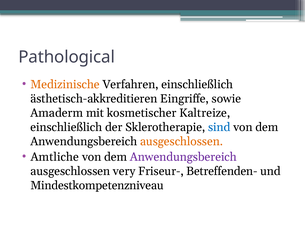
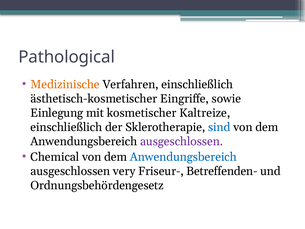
ästhetisch-akkreditieren: ästhetisch-akkreditieren -> ästhetisch-kosmetischer
Amaderm: Amaderm -> Einlegung
ausgeschlossen at (182, 141) colour: orange -> purple
Amtliche: Amtliche -> Chemical
Anwendungsbereich at (183, 157) colour: purple -> blue
Mindestkompetenzniveau: Mindestkompetenzniveau -> Ordnungsbehördengesetz
